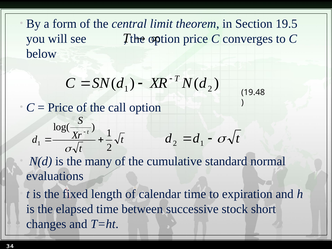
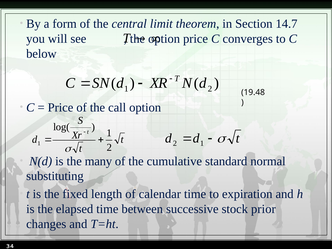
19.5: 19.5 -> 14.7
evaluations: evaluations -> substituting
short: short -> prior
